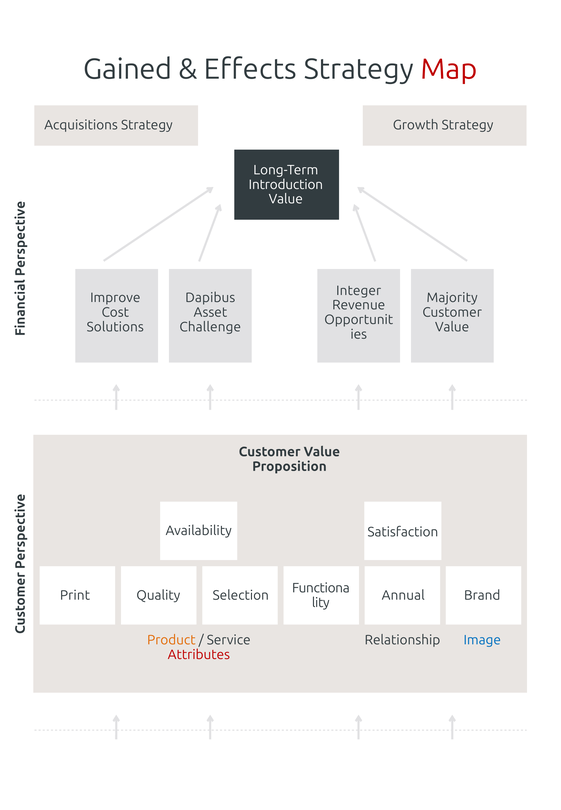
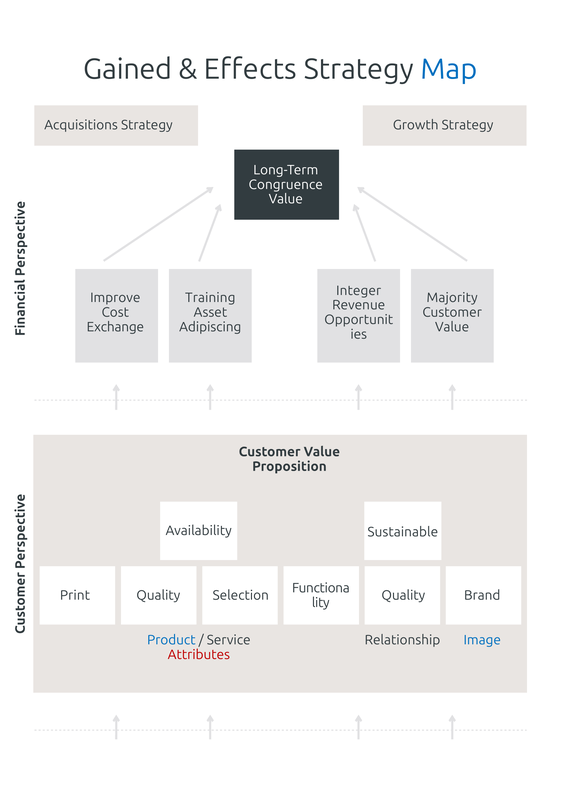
Map colour: red -> blue
Introduction: Introduction -> Congruence
Dapibus: Dapibus -> Training
Solutions: Solutions -> Exchange
Challenge: Challenge -> Adipiscing
Satisfaction: Satisfaction -> Sustainable
Annual at (403, 596): Annual -> Quality
Product colour: orange -> blue
